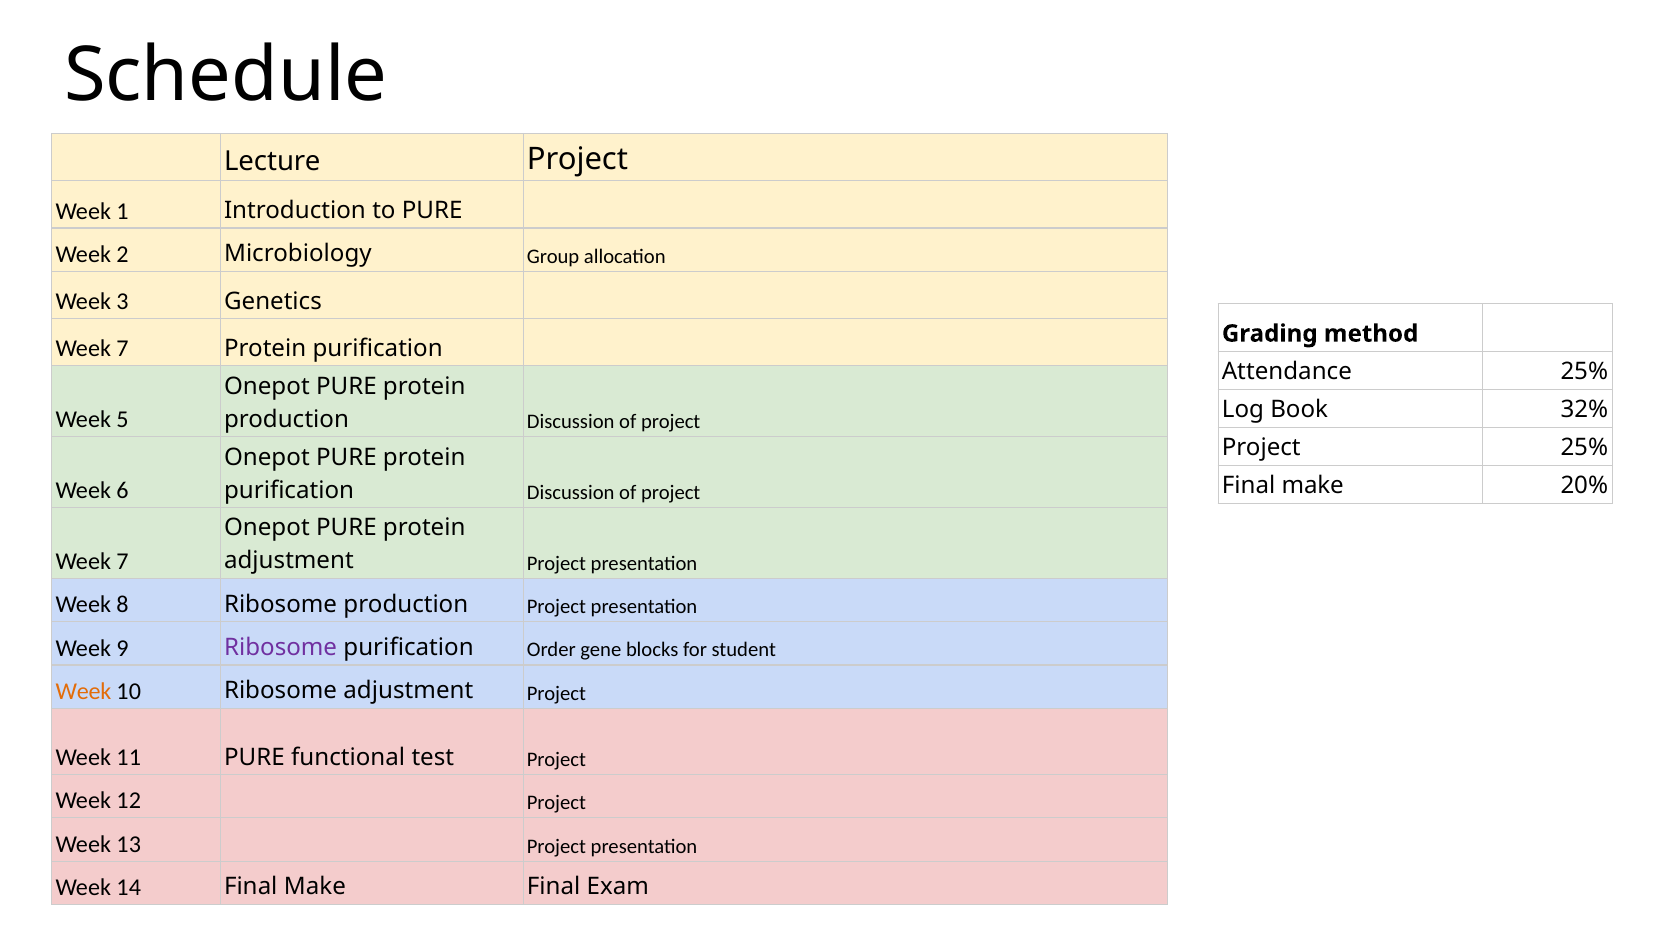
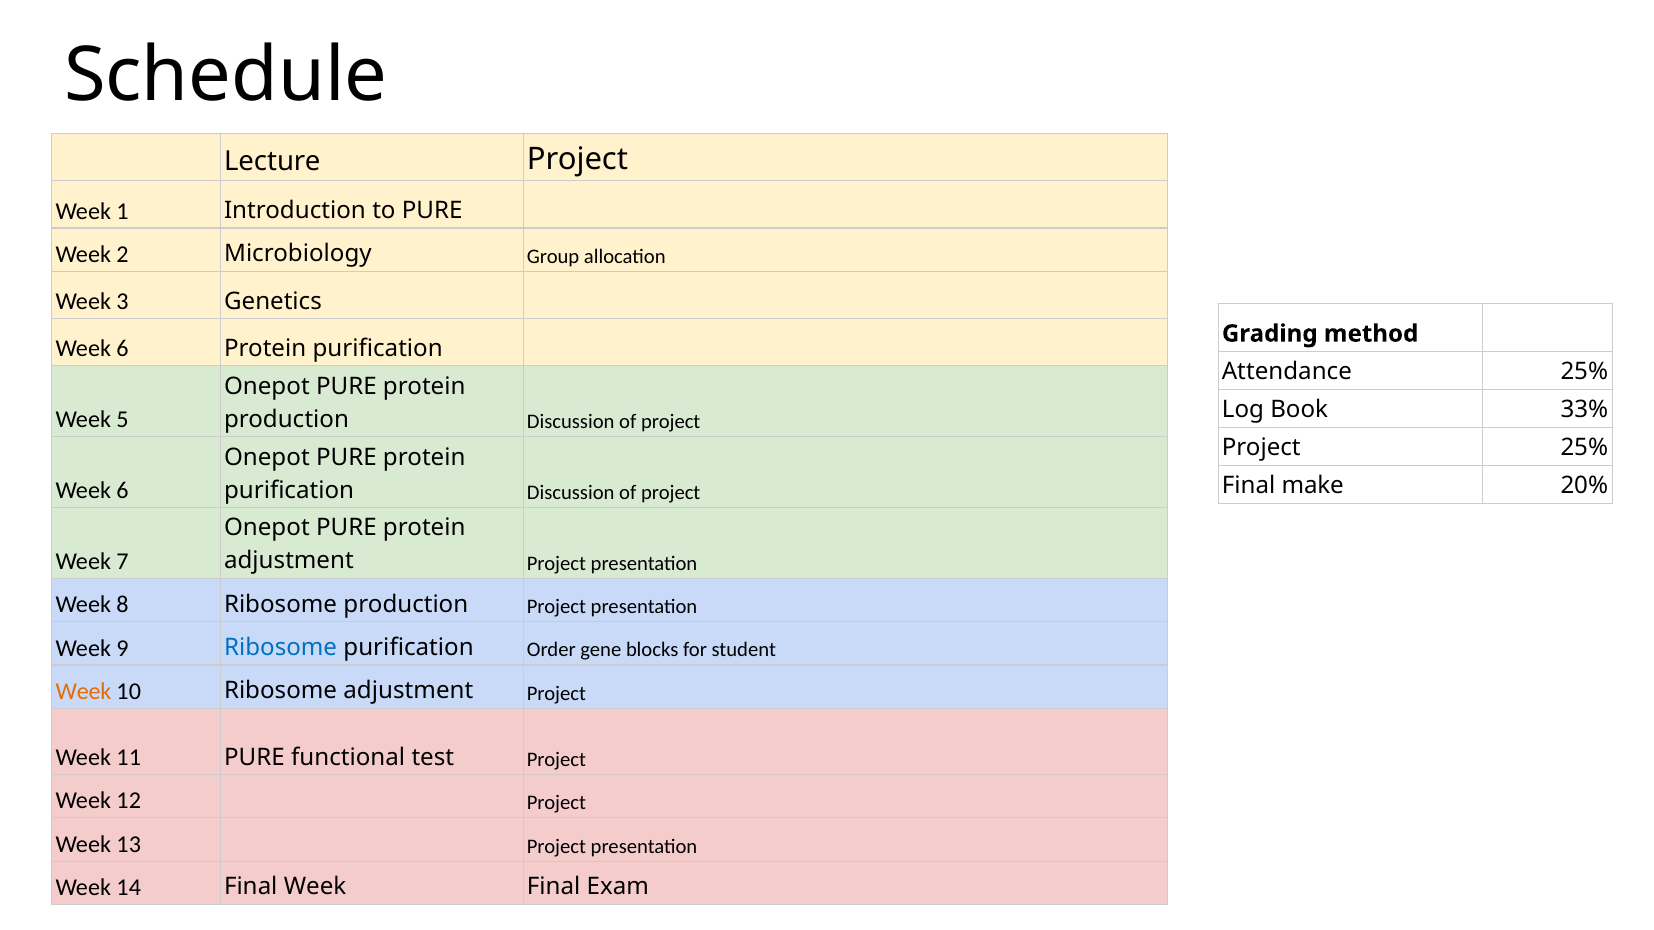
7 at (123, 349): 7 -> 6
32%: 32% -> 33%
Ribosome at (281, 648) colour: purple -> blue
14 Final Make: Make -> Week
